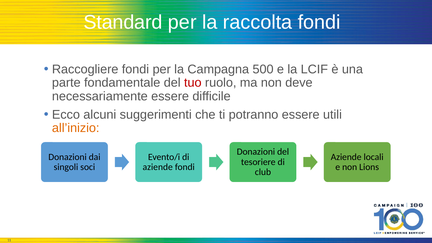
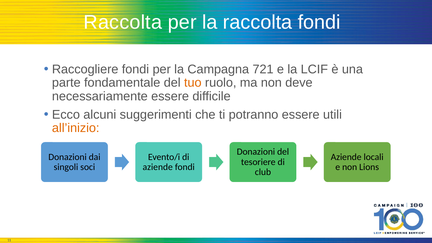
Standard at (123, 22): Standard -> Raccolta
500: 500 -> 721
tuo colour: red -> orange
